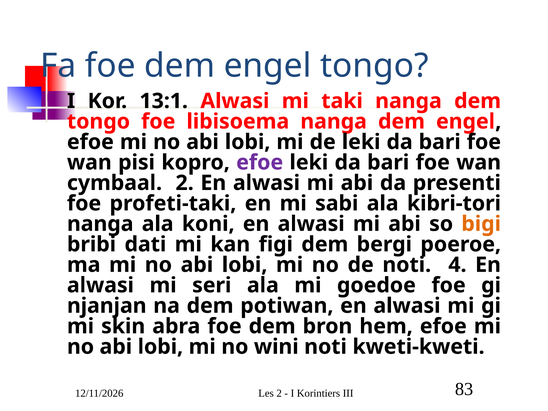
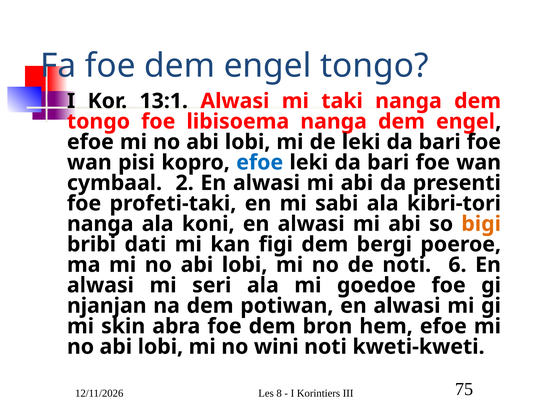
efoe at (260, 162) colour: purple -> blue
4: 4 -> 6
Les 2: 2 -> 8
83: 83 -> 75
